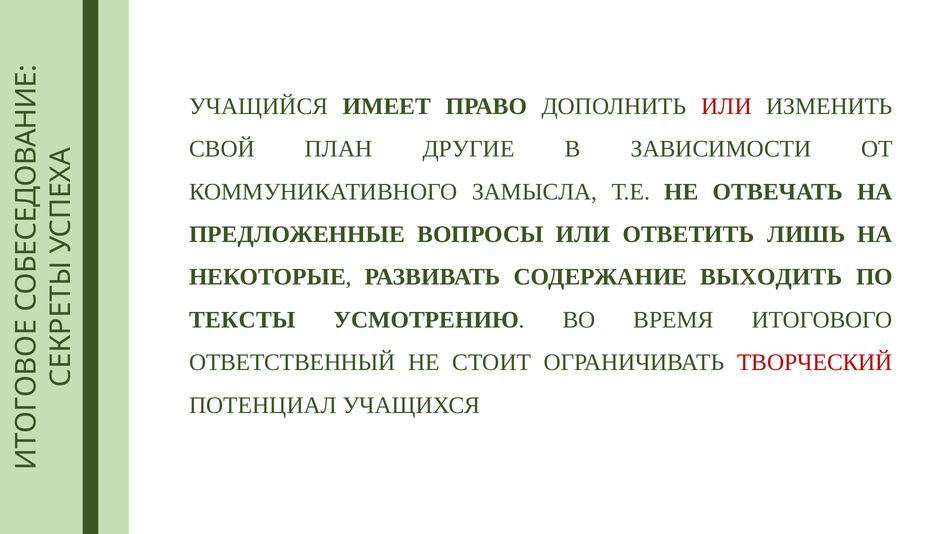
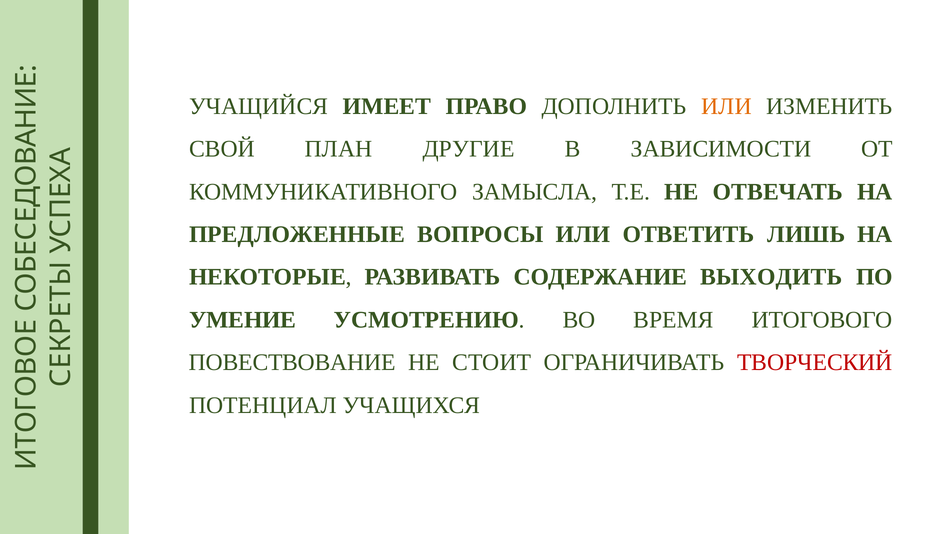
ИЛИ at (727, 106) colour: red -> orange
ТЕКСТЫ: ТЕКСТЫ -> УМЕНИЕ
ОТВЕТСТВЕННЫЙ: ОТВЕТСТВЕННЫЙ -> ПОВЕСТВОВАНИЕ
